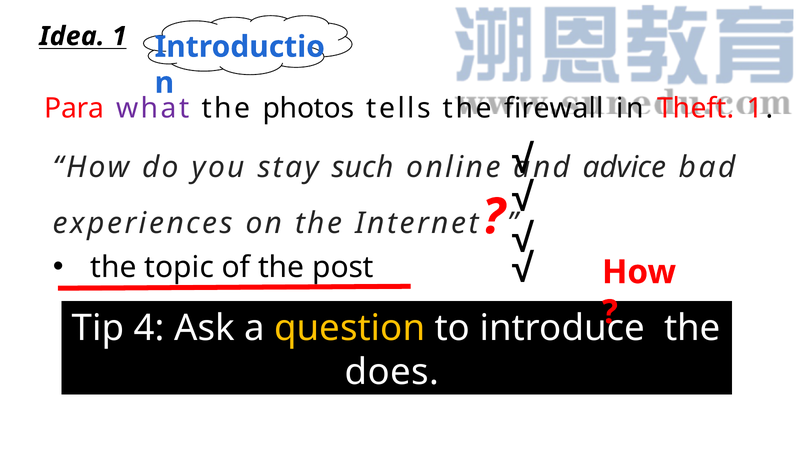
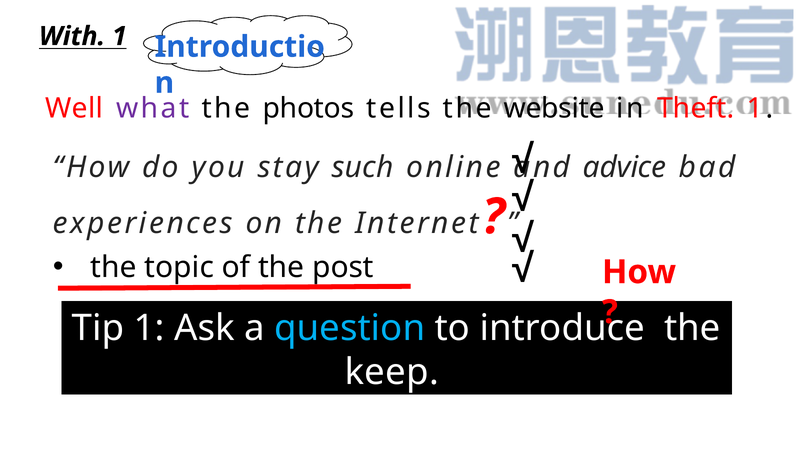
Idea: Idea -> With
Para: Para -> Well
firewall: firewall -> website
Tip 4: 4 -> 1
question colour: yellow -> light blue
does: does -> keep
